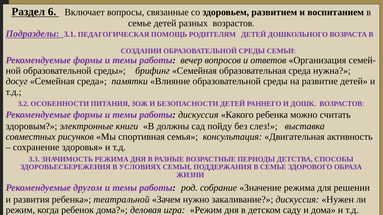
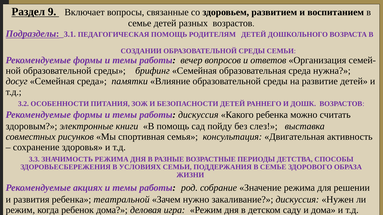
6: 6 -> 9
В должны: должны -> помощь
другом: другом -> акциях
